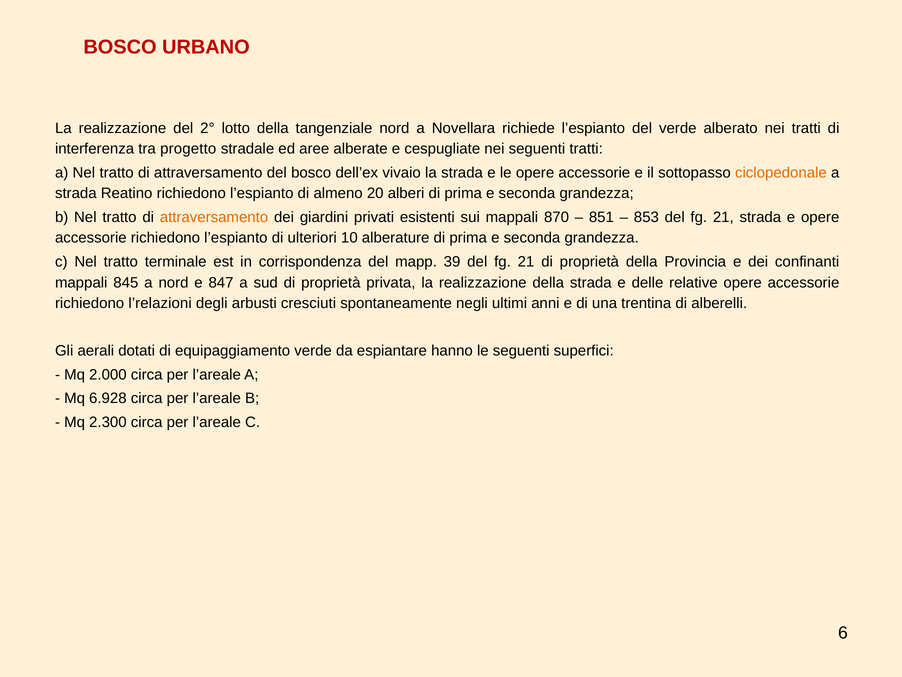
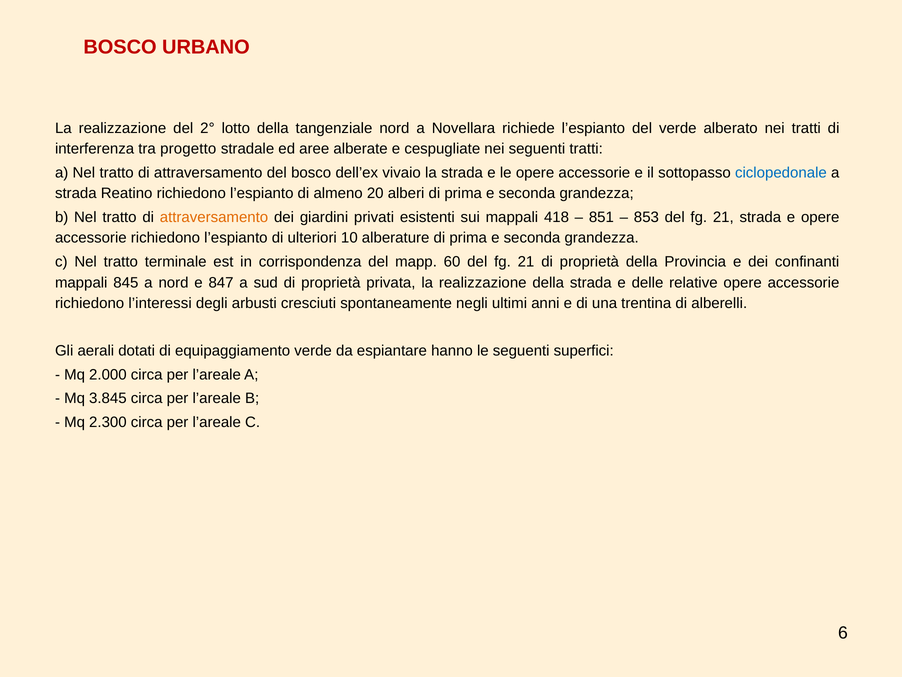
ciclopedonale colour: orange -> blue
870: 870 -> 418
39: 39 -> 60
l’relazioni: l’relazioni -> l’interessi
6.928: 6.928 -> 3.845
